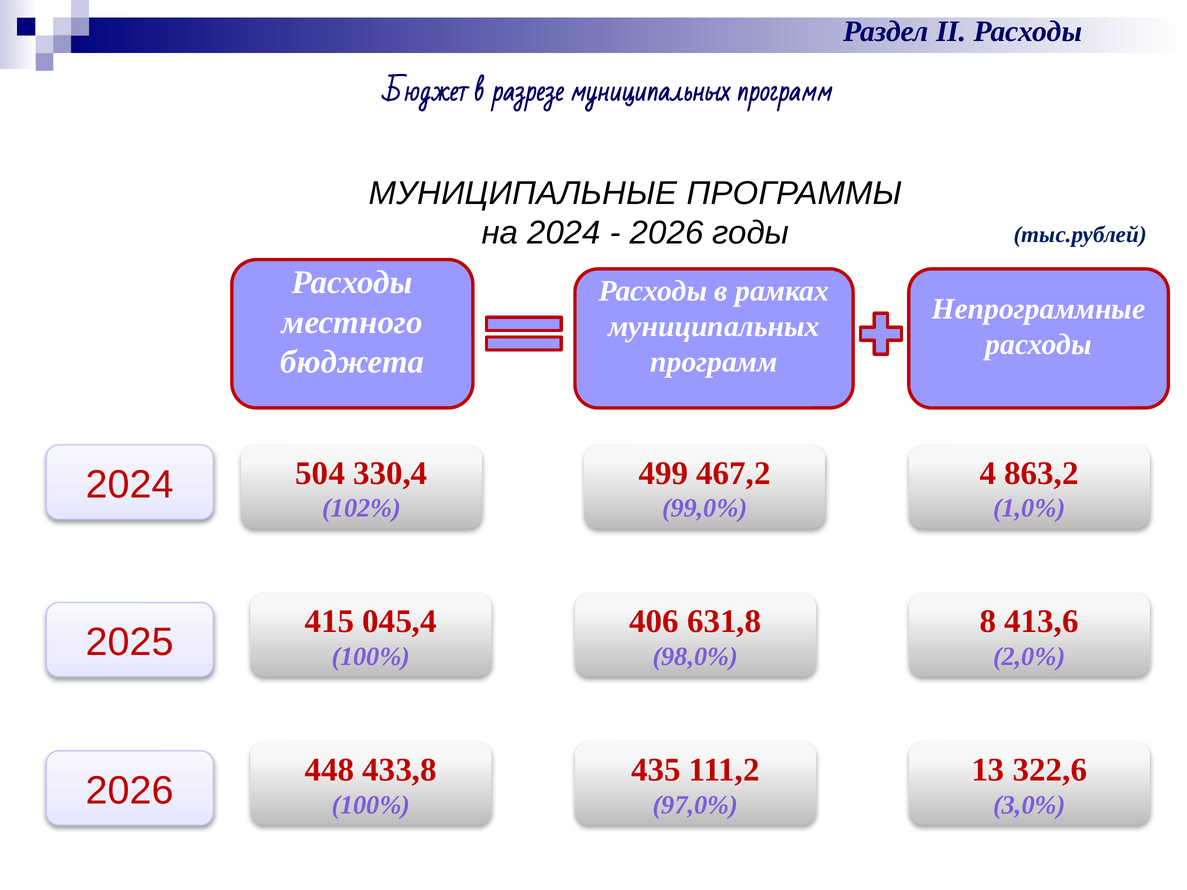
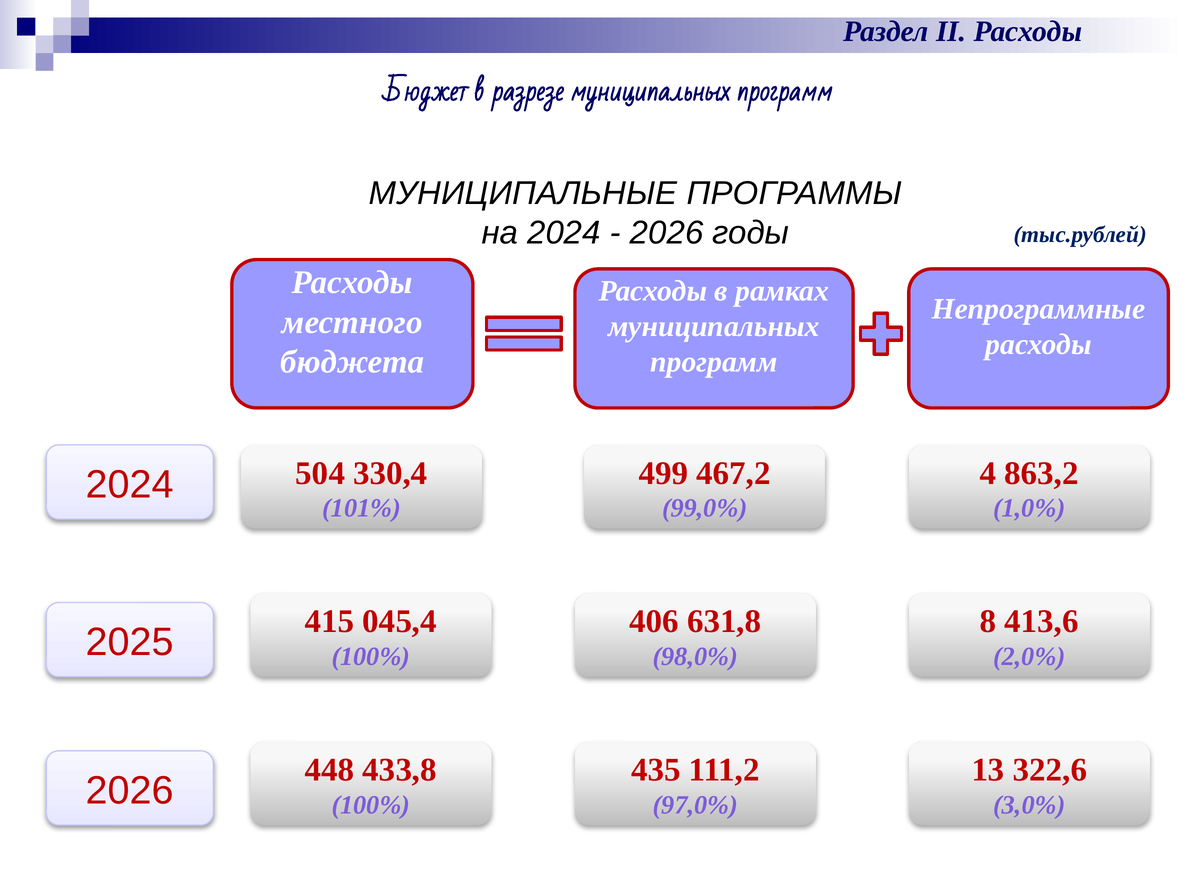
102%: 102% -> 101%
